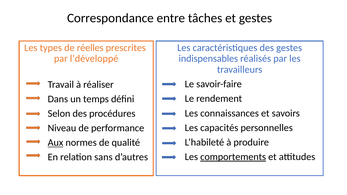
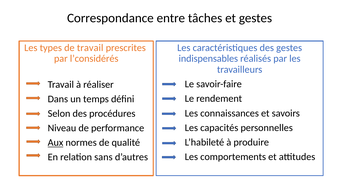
de réelles: réelles -> travail
l’développé: l’développé -> l’considérés
comportements underline: present -> none
